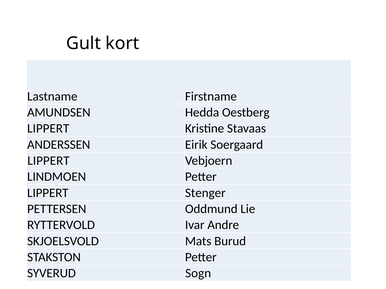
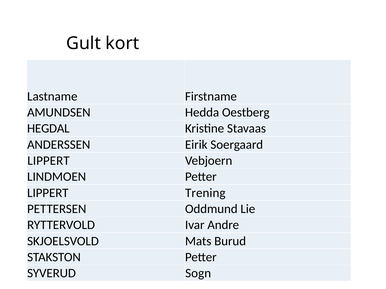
LIPPERT at (48, 129): LIPPERT -> HEGDAL
Stenger: Stenger -> Trening
